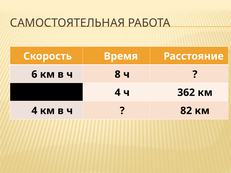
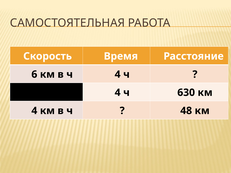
ч 8: 8 -> 4
362: 362 -> 630
82: 82 -> 48
